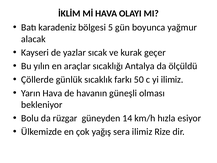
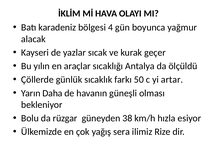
5: 5 -> 4
yi ilimiz: ilimiz -> artar
Yarın Hava: Hava -> Daha
14: 14 -> 38
